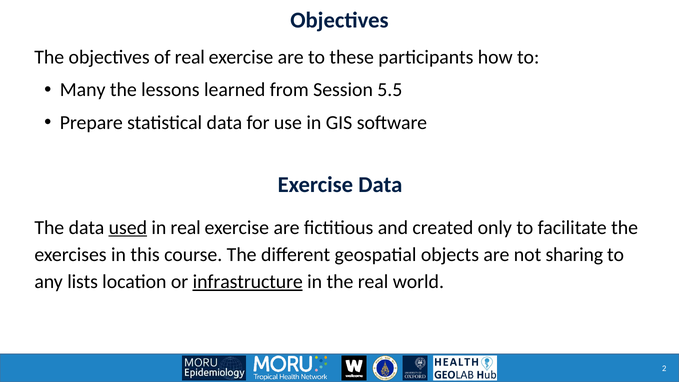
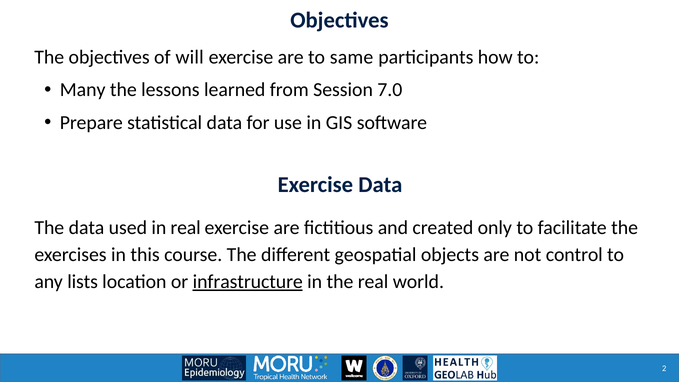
of real: real -> will
these: these -> same
5.5: 5.5 -> 7.0
used underline: present -> none
sharing: sharing -> control
